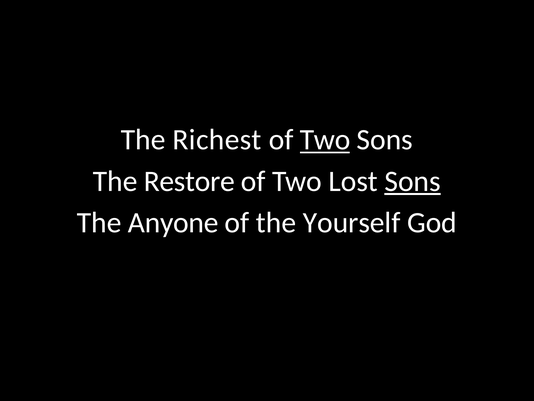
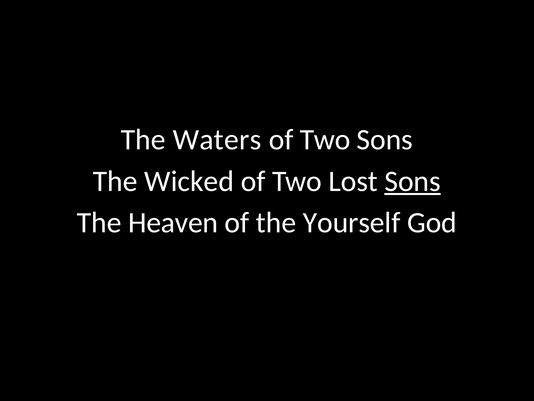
Richest: Richest -> Waters
Two at (325, 139) underline: present -> none
Restore: Restore -> Wicked
Anyone: Anyone -> Heaven
